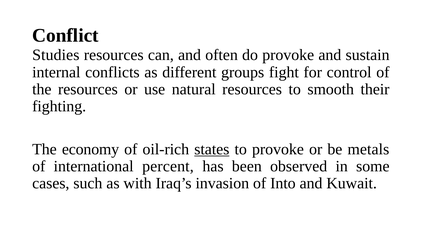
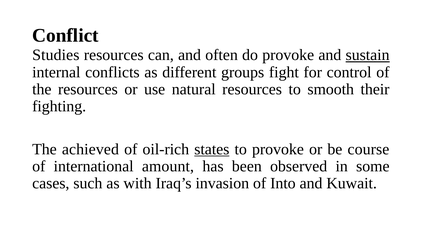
sustain underline: none -> present
economy: economy -> achieved
metals: metals -> course
percent: percent -> amount
